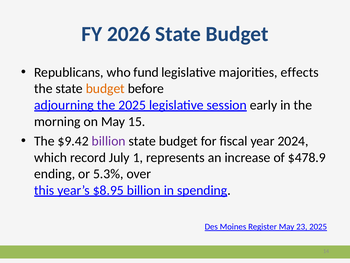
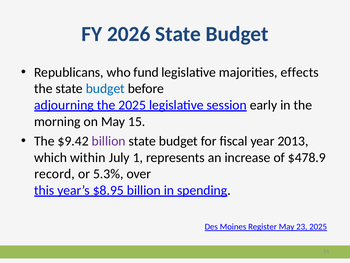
budget at (105, 88) colour: orange -> blue
2024: 2024 -> 2013
record: record -> within
ending: ending -> record
